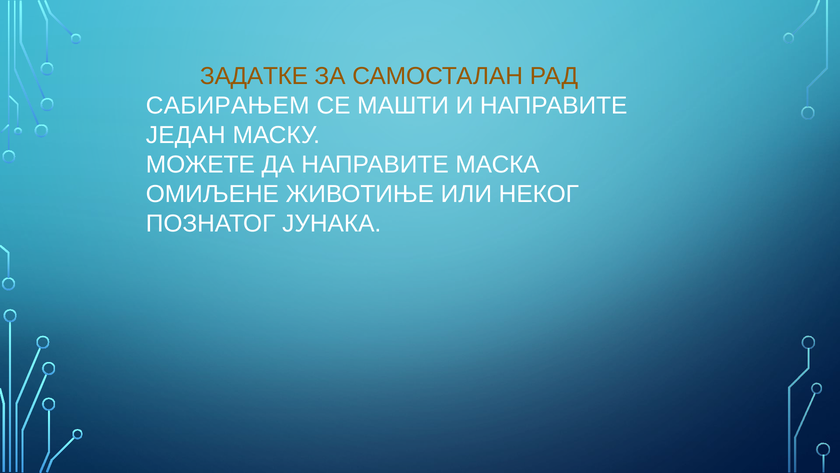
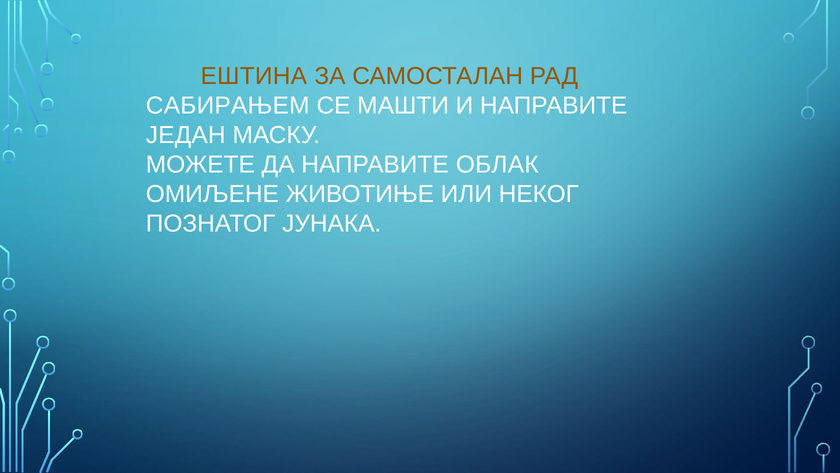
ЗАДАТКЕ: ЗАДАТКЕ -> ЕШТИНА
МАСКА: МАСКА -> ОБЛАК
